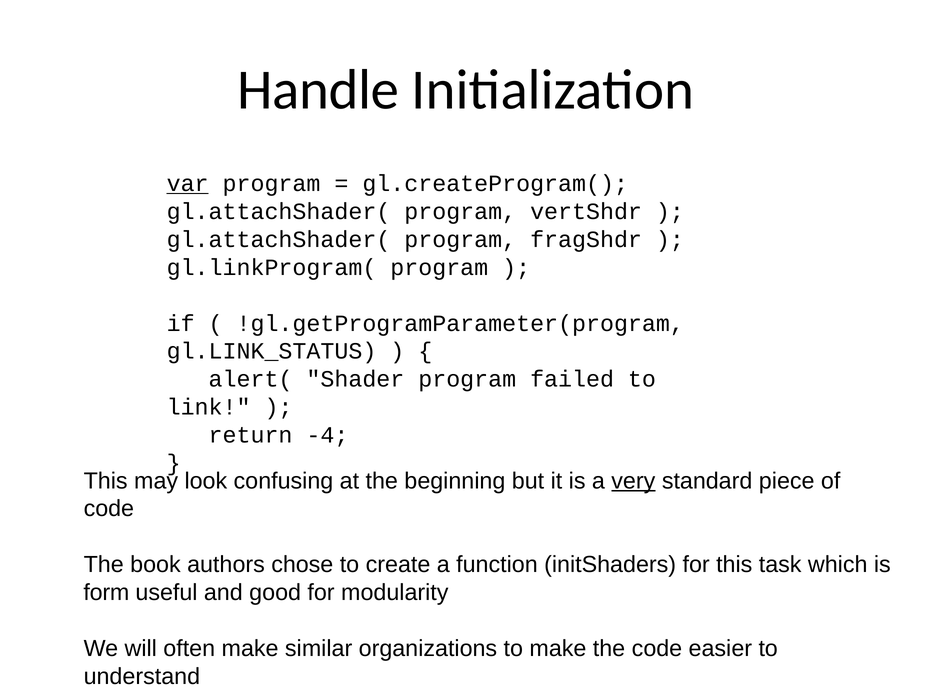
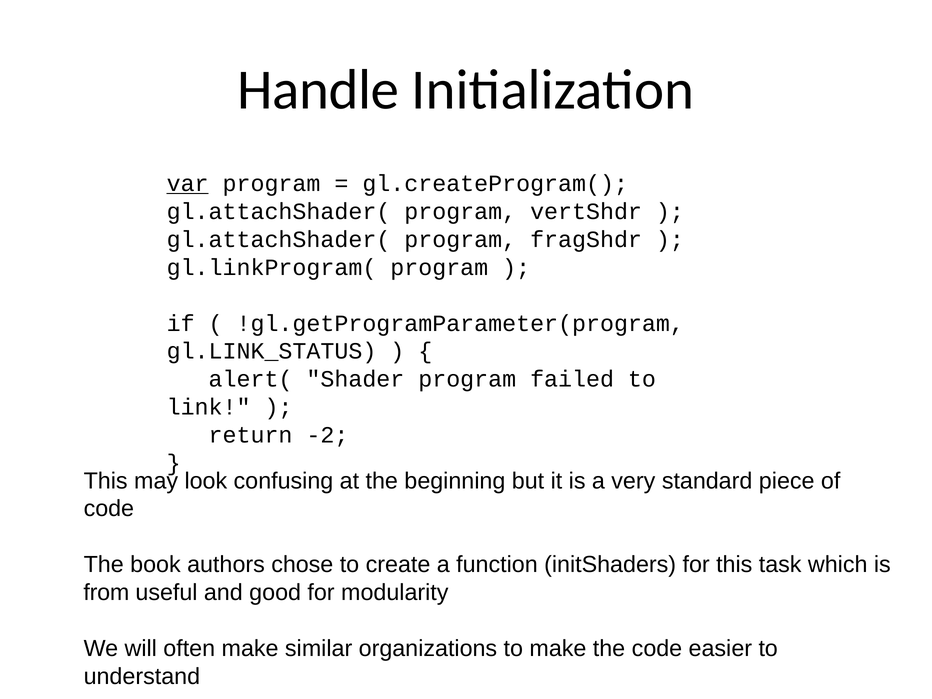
-4: -4 -> -2
very underline: present -> none
form: form -> from
